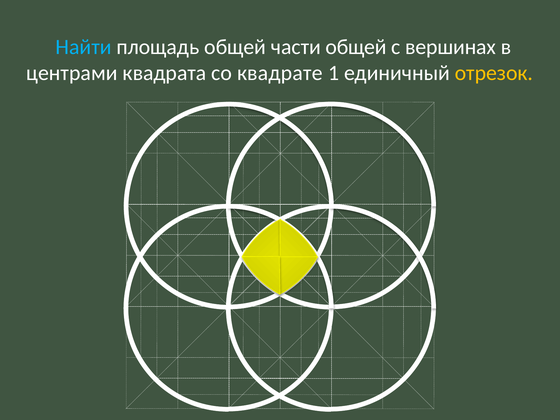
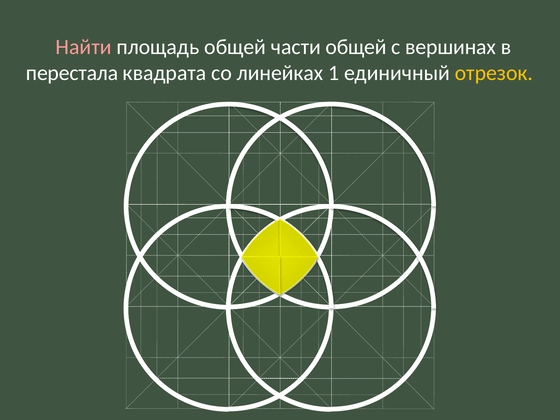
Найти colour: light blue -> pink
центрами: центрами -> перестала
квадрате: квадрате -> линейках
